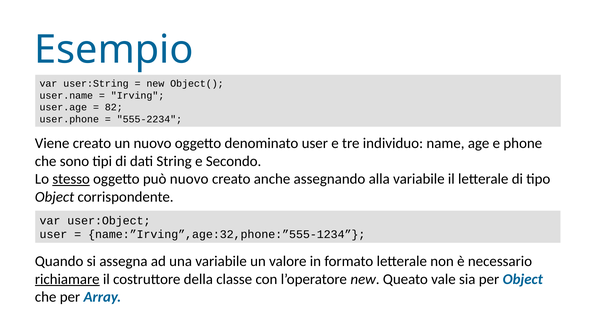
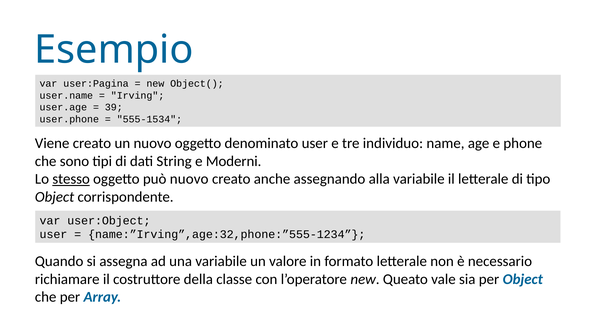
user:String: user:String -> user:Pagina
82: 82 -> 39
555-2234: 555-2234 -> 555-1534
Secondo: Secondo -> Moderni
richiamare underline: present -> none
